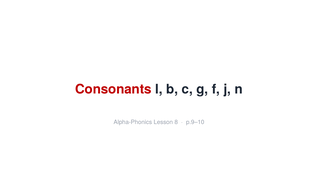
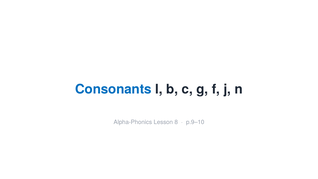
Consonants colour: red -> blue
